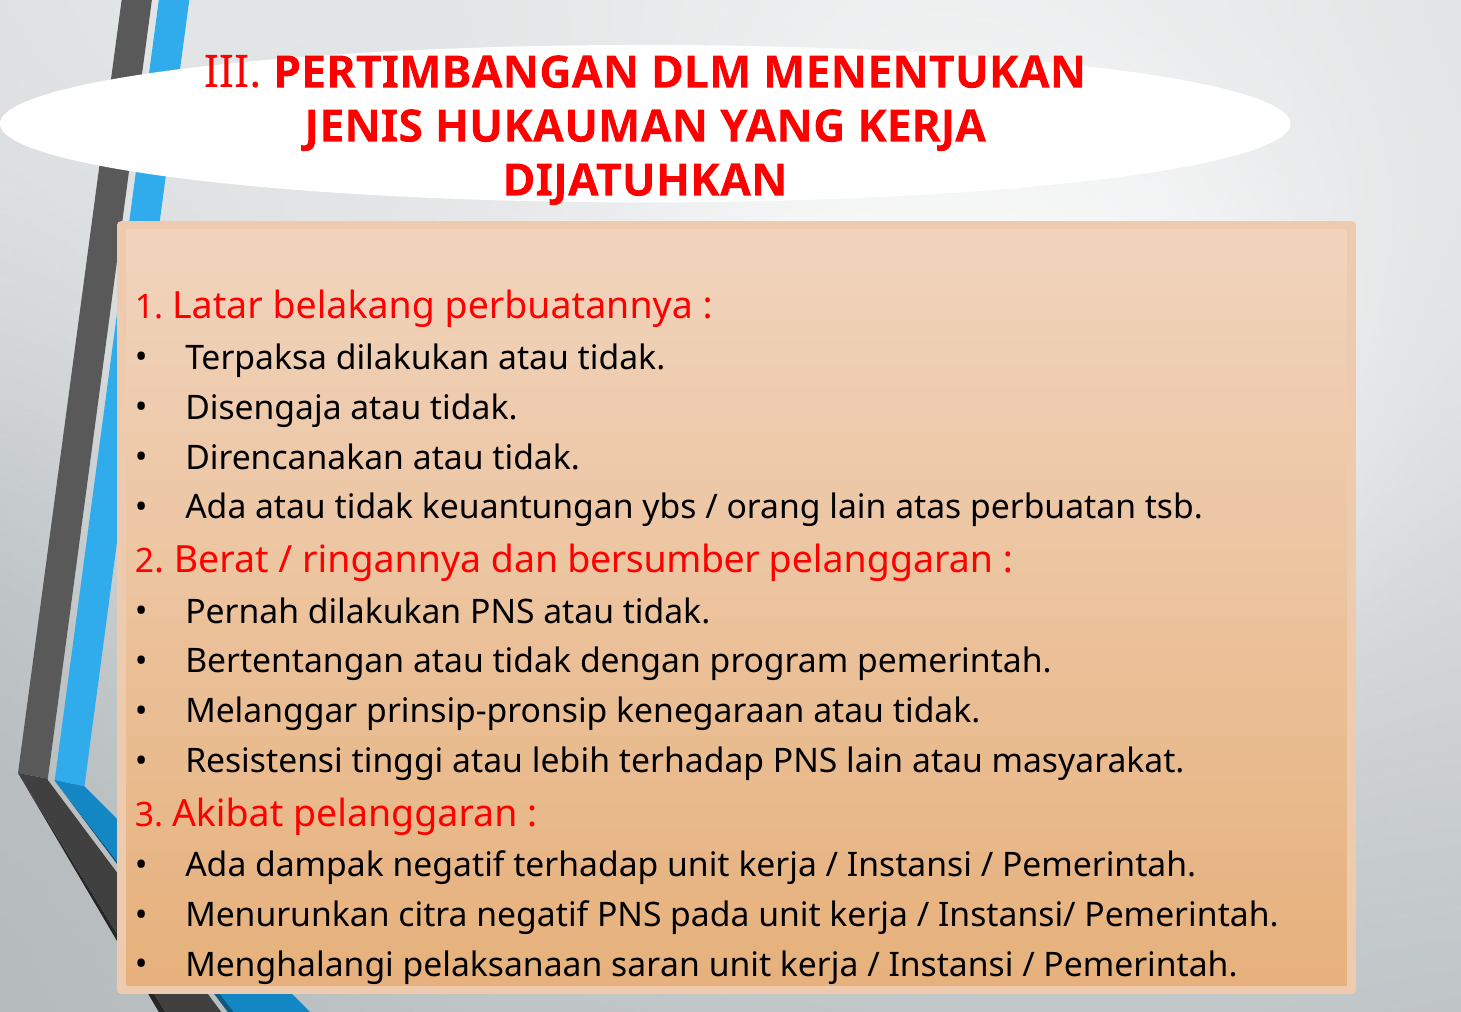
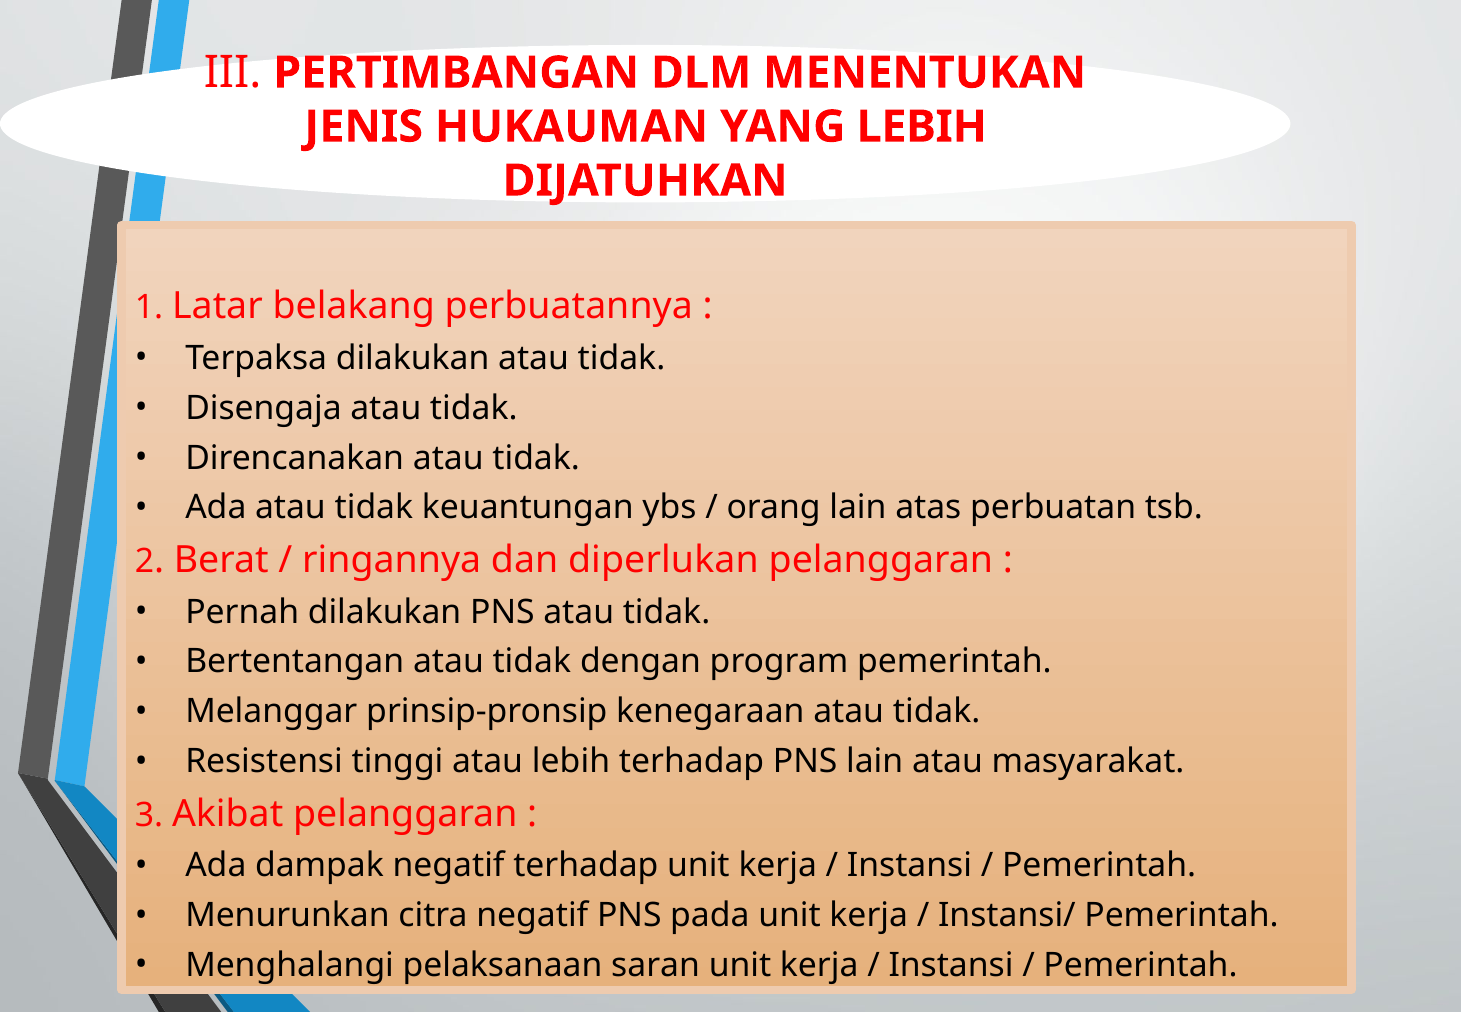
YANG KERJA: KERJA -> LEBIH
bersumber: bersumber -> diperlukan
